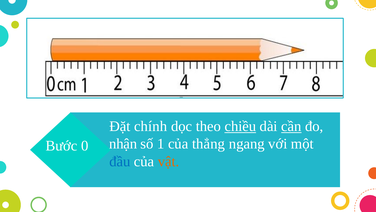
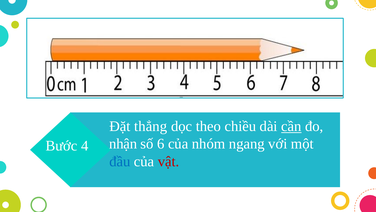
chính: chính -> thẳng
chiều underline: present -> none
1: 1 -> 6
thẳng: thẳng -> nhóm
0: 0 -> 4
vật colour: orange -> red
